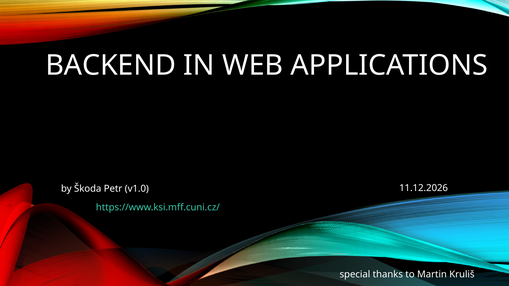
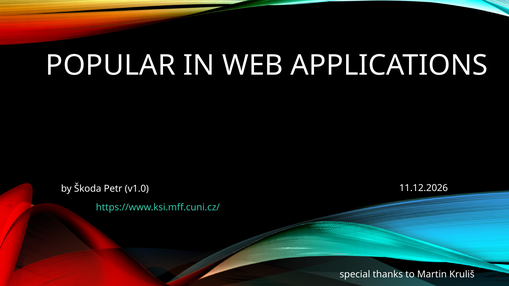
BACKEND: BACKEND -> POPULAR
